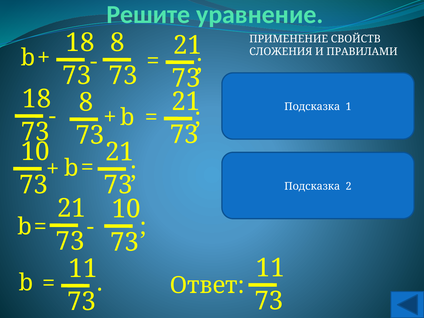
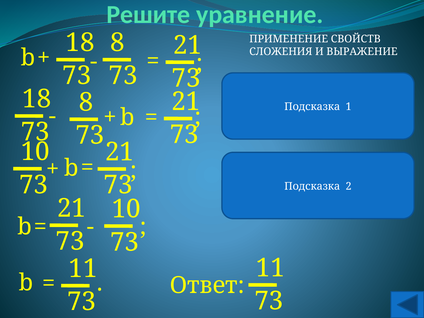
ПРАВИЛАМИ: ПРАВИЛАМИ -> ВЫРАЖЕНИЕ
